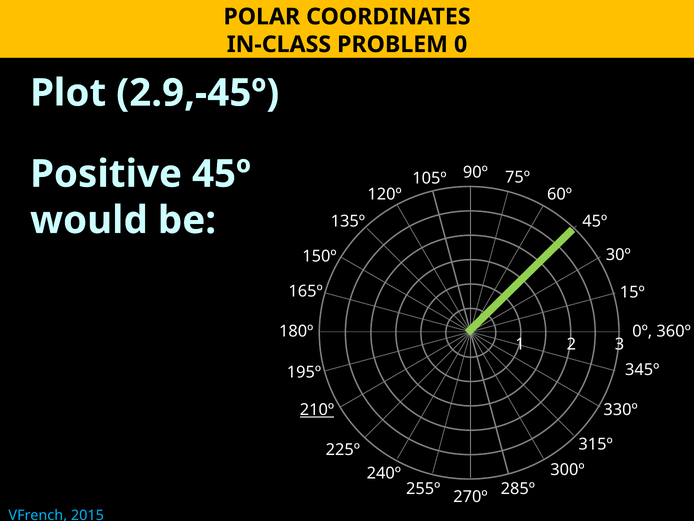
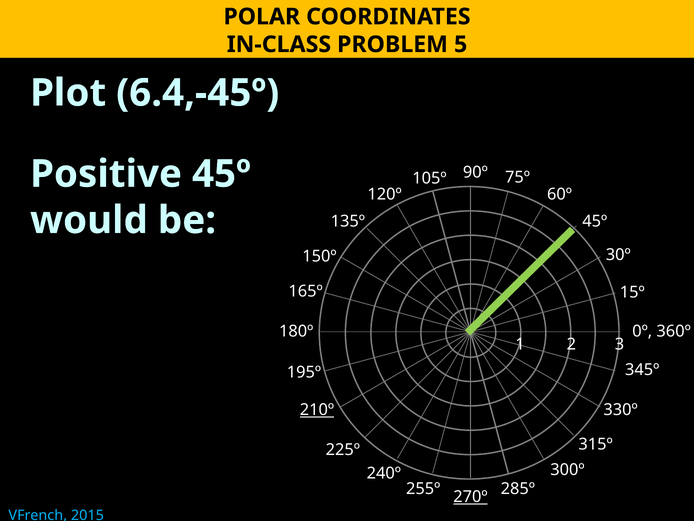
0: 0 -> 5
2.9,-45º: 2.9,-45º -> 6.4,-45º
270º underline: none -> present
